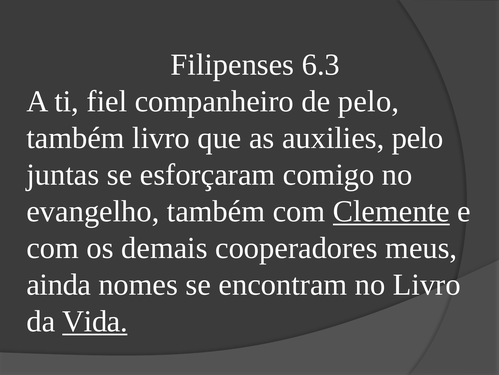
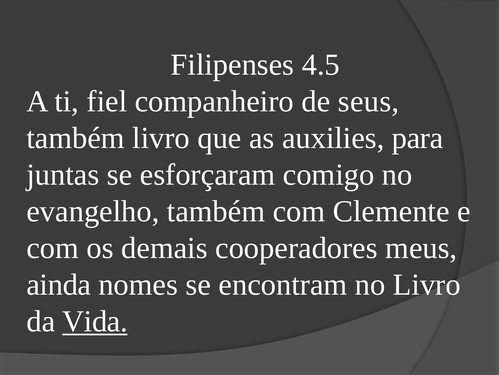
6.3: 6.3 -> 4.5
de pelo: pelo -> seus
auxilies pelo: pelo -> para
Clemente underline: present -> none
